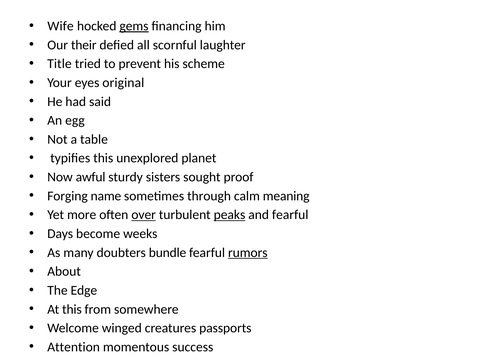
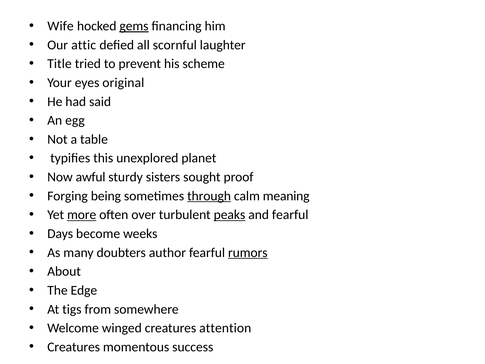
their: their -> attic
name: name -> being
through underline: none -> present
more underline: none -> present
over underline: present -> none
bundle: bundle -> author
At this: this -> tigs
passports: passports -> attention
Attention at (74, 347): Attention -> Creatures
